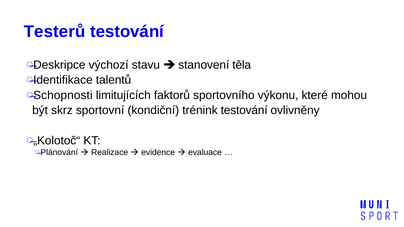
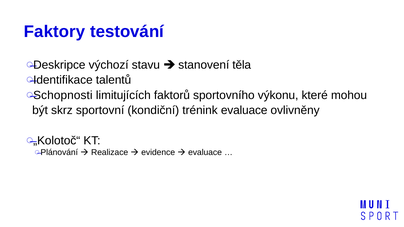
Testerů: Testerů -> Faktory
trénink testování: testování -> evaluace
